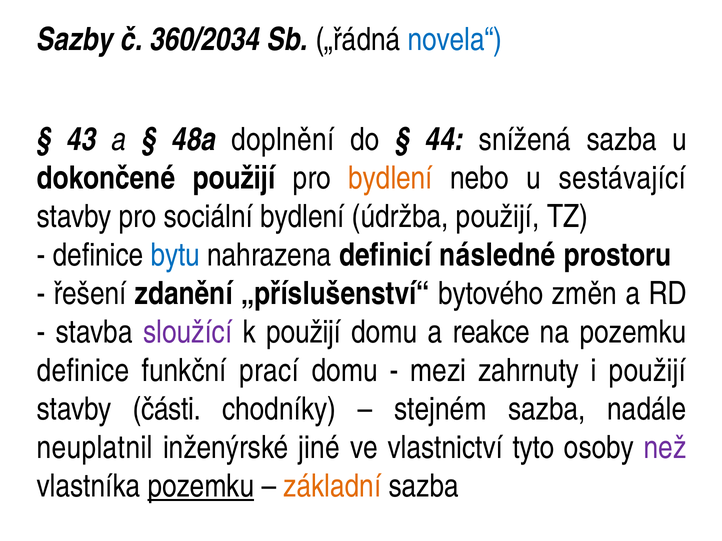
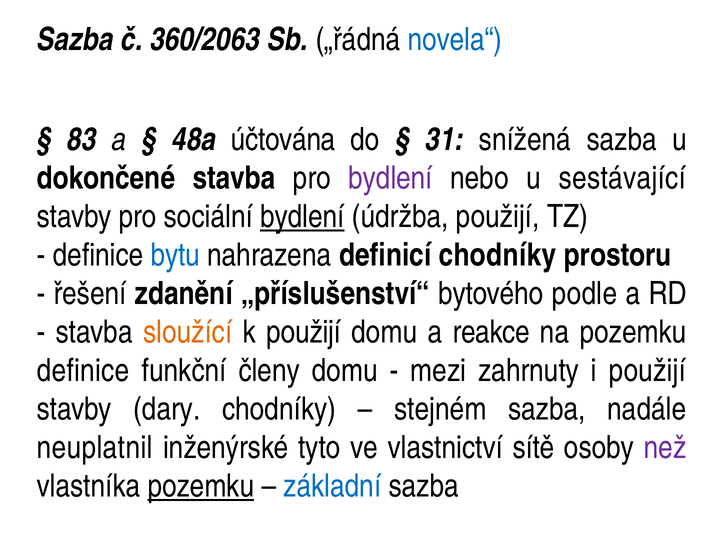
Sazby at (75, 40): Sazby -> Sazba
360/2034: 360/2034 -> 360/2063
43: 43 -> 83
doplnění: doplnění -> účtována
44: 44 -> 31
dokončené použijí: použijí -> stavba
bydlení at (391, 178) colour: orange -> purple
bydlení at (302, 217) underline: none -> present
definicí následné: následné -> chodníky
změn: změn -> podle
sloužící colour: purple -> orange
prací: prací -> členy
části: části -> dary
jiné: jiné -> tyto
tyto: tyto -> sítě
základní colour: orange -> blue
